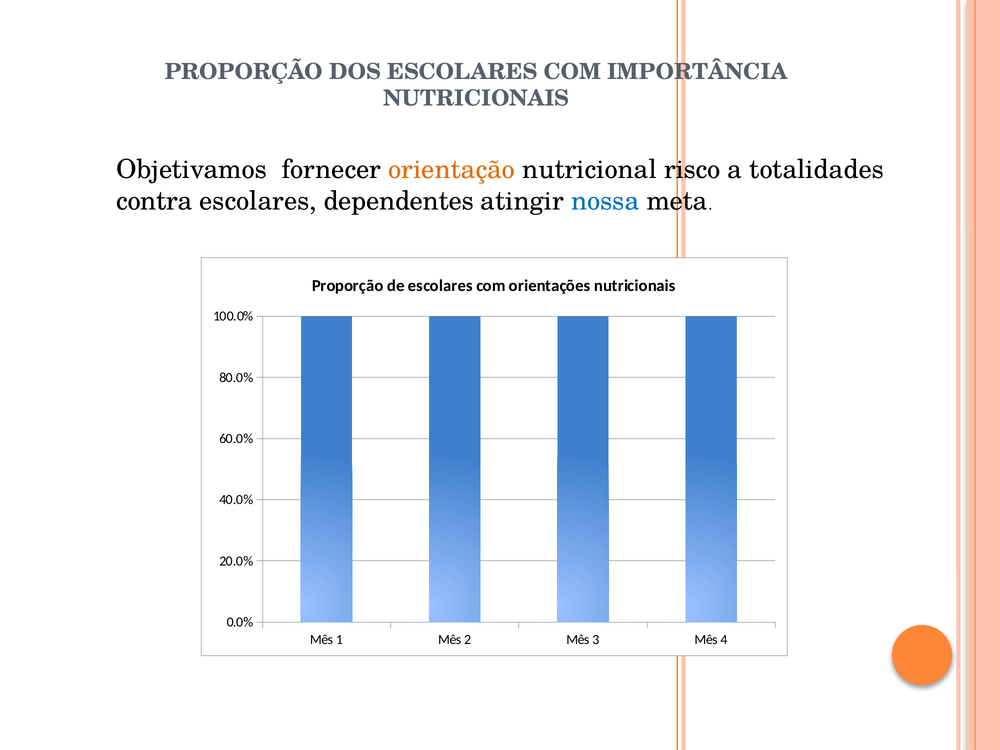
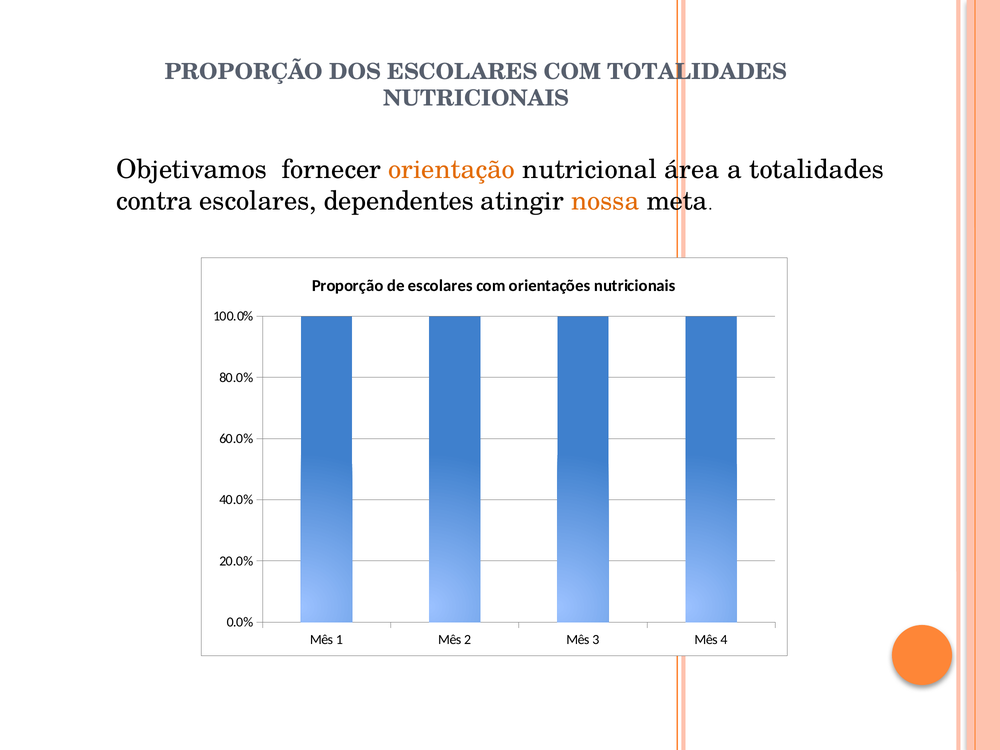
COM IMPORTÂNCIA: IMPORTÂNCIA -> TOTALIDADES
risco: risco -> área
nossa colour: blue -> orange
